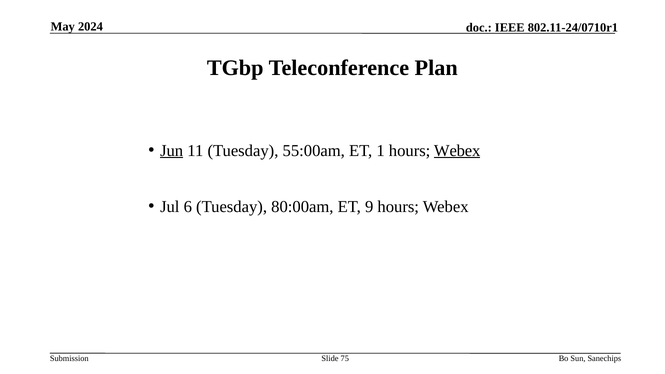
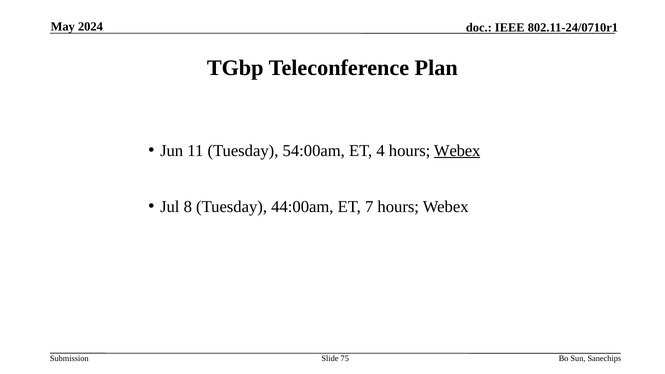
Jun underline: present -> none
55:00am: 55:00am -> 54:00am
1: 1 -> 4
6: 6 -> 8
80:00am: 80:00am -> 44:00am
9: 9 -> 7
